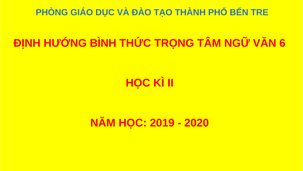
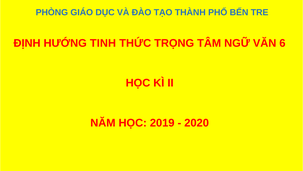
BÌNH: BÌNH -> TINH
